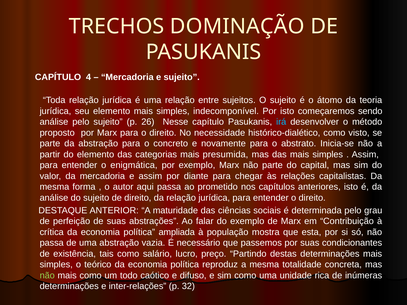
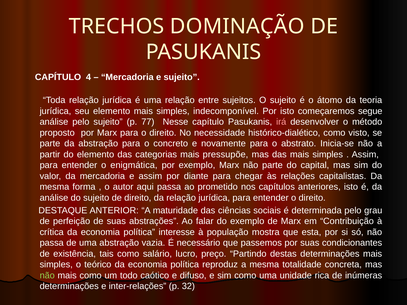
sendo: sendo -> segue
26: 26 -> 77
irá colour: light blue -> pink
presumida: presumida -> pressupõe
ampliada: ampliada -> interesse
